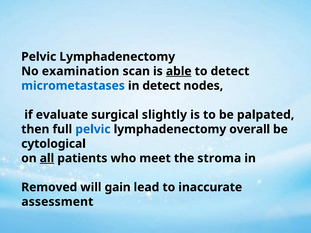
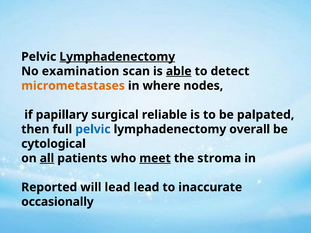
Lymphadenectomy at (117, 57) underline: none -> present
micrometastases colour: blue -> orange
in detect: detect -> where
evaluate: evaluate -> papillary
slightly: slightly -> reliable
meet underline: none -> present
Removed: Removed -> Reported
will gain: gain -> lead
assessment: assessment -> occasionally
